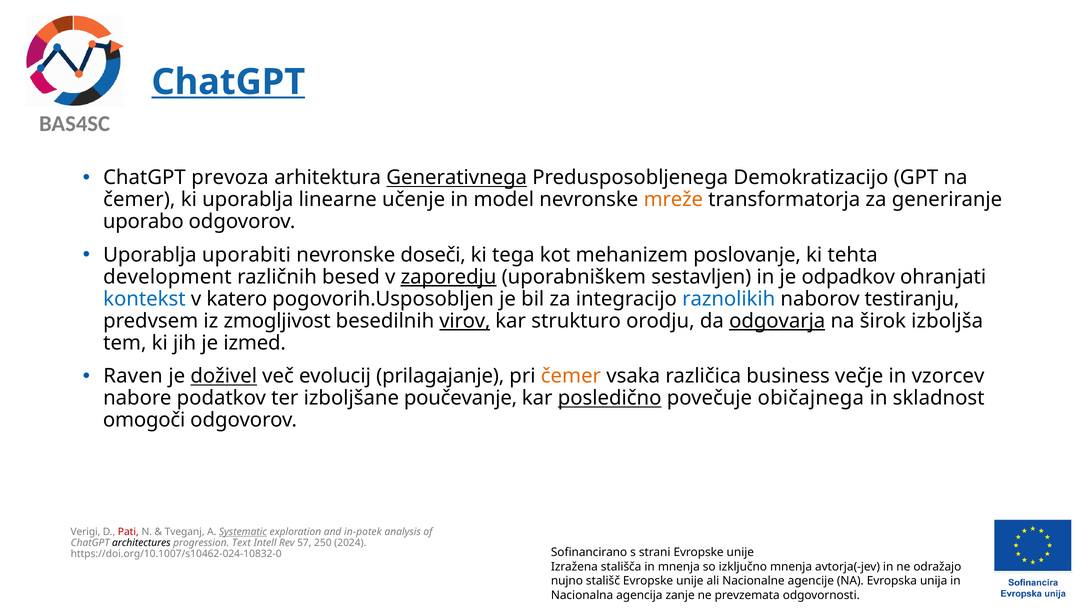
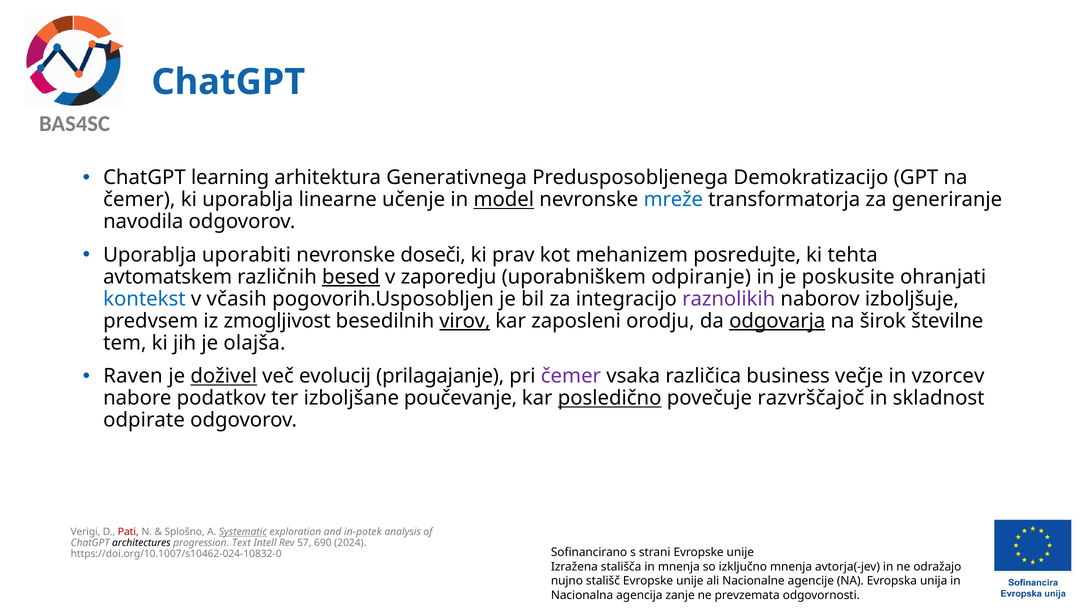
ChatGPT at (228, 82) underline: present -> none
prevoza: prevoza -> learning
Generativnega underline: present -> none
model underline: none -> present
mreže colour: orange -> blue
uporabo: uporabo -> navodila
tega: tega -> prav
poslovanje: poslovanje -> posredujte
development: development -> avtomatskem
besed underline: none -> present
zaporedju underline: present -> none
sestavljen: sestavljen -> odpiranje
odpadkov: odpadkov -> poskusite
katero: katero -> včasih
raznolikih colour: blue -> purple
testiranju: testiranju -> izboljšuje
strukturo: strukturo -> zaposleni
izboljša: izboljša -> številne
izmed: izmed -> olajša
čemer at (571, 376) colour: orange -> purple
običajnega: običajnega -> razvrščajoč
omogoči: omogoči -> odpirate
Tveganj: Tveganj -> Splošno
250: 250 -> 690
